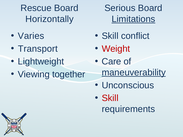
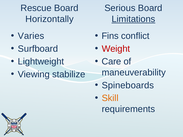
Skill at (110, 36): Skill -> Fins
Transport: Transport -> Surfboard
maneuverability underline: present -> none
together: together -> stabilize
Unconscious: Unconscious -> Spineboards
Skill at (110, 98) colour: red -> orange
